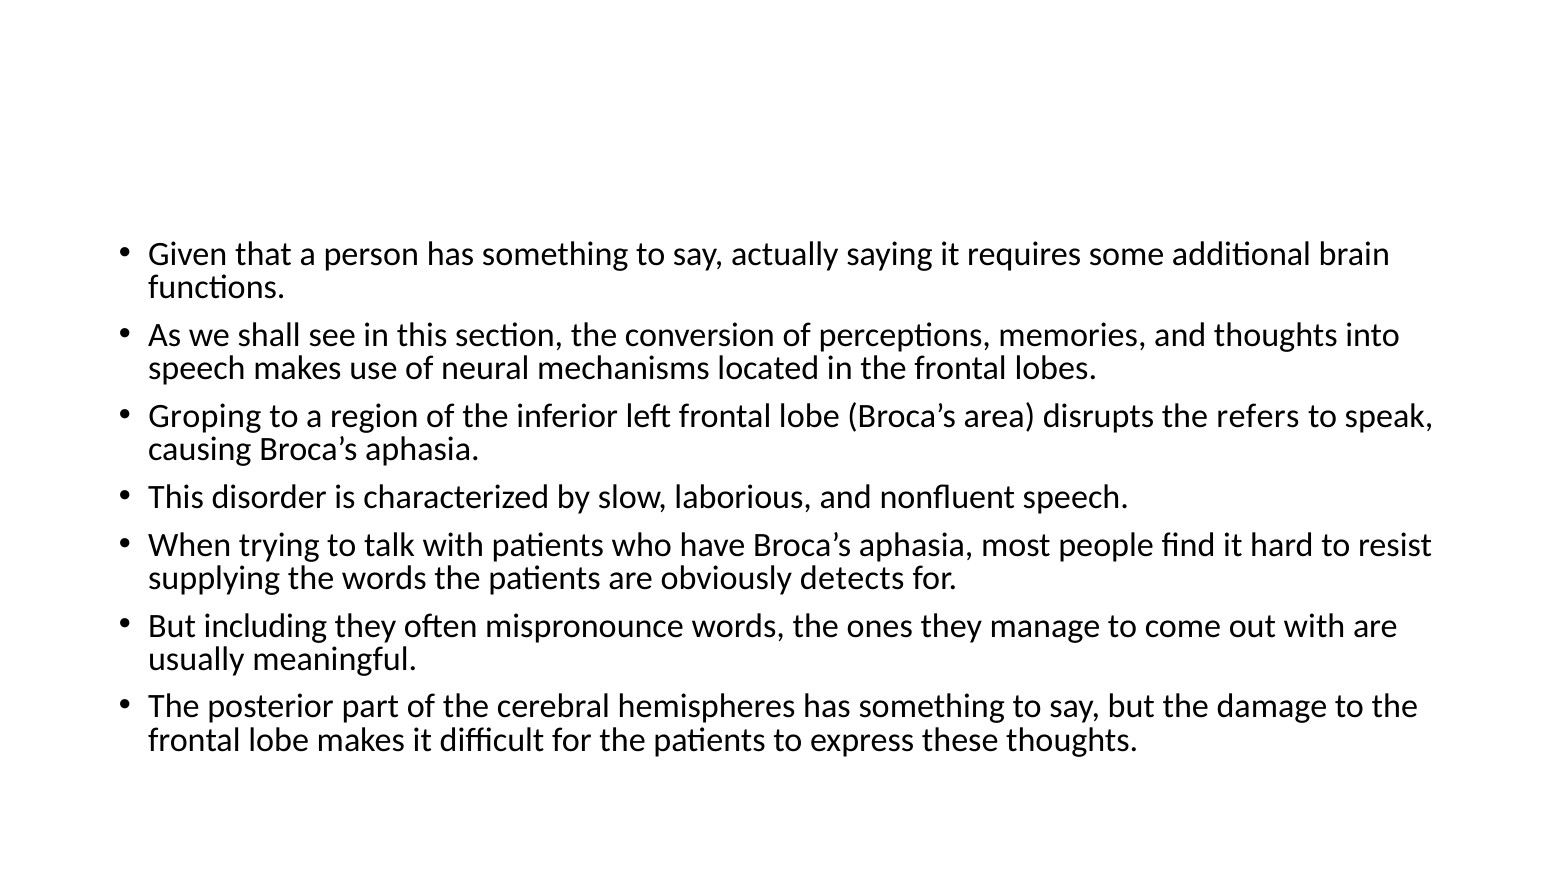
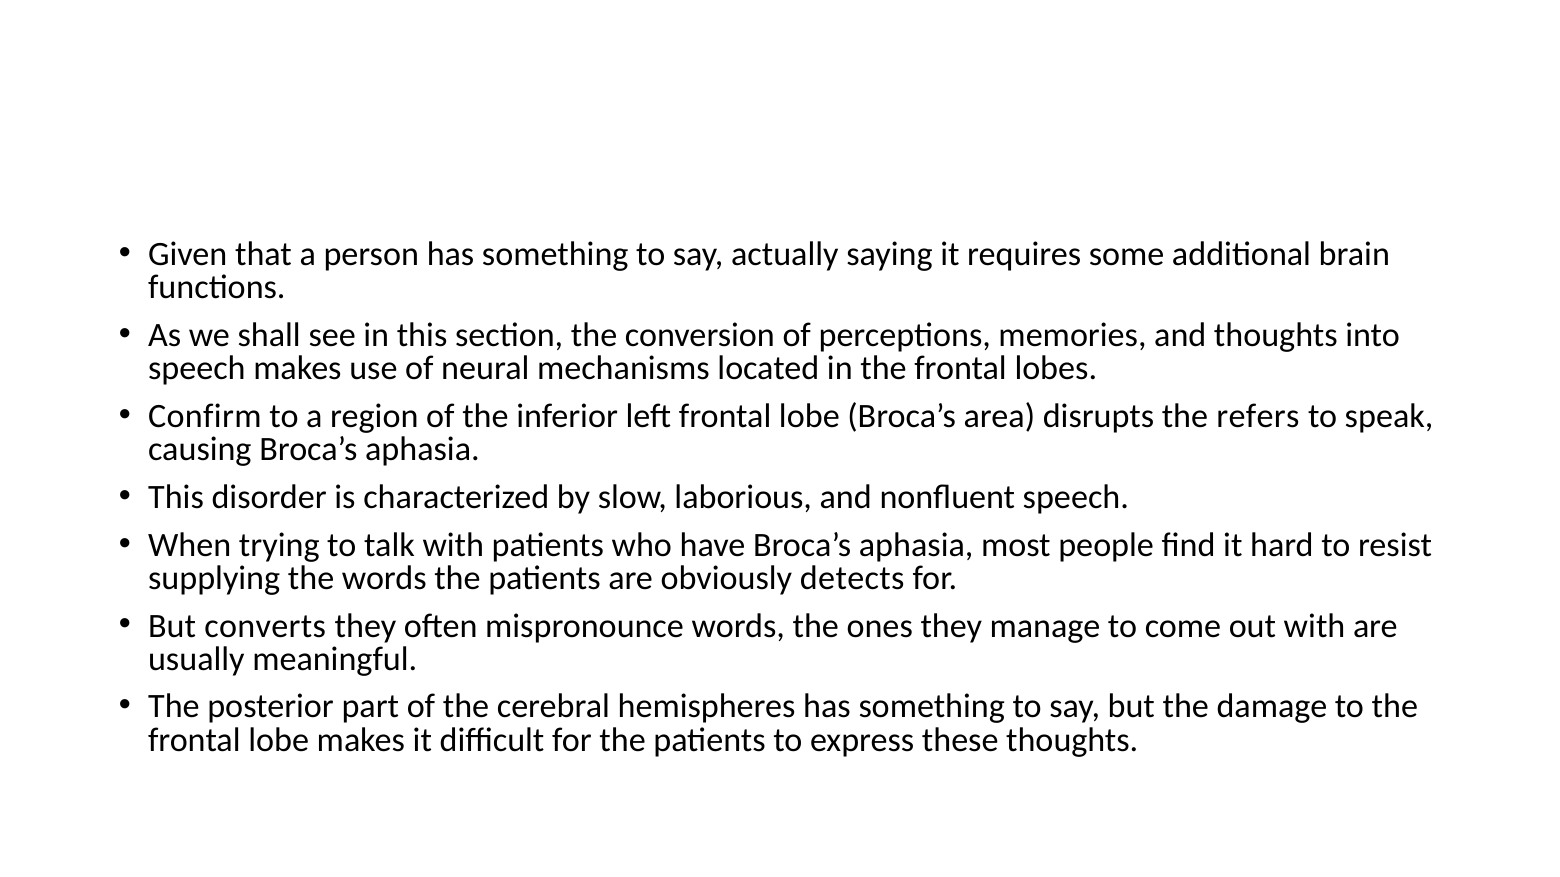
Groping: Groping -> Confirm
including: including -> converts
